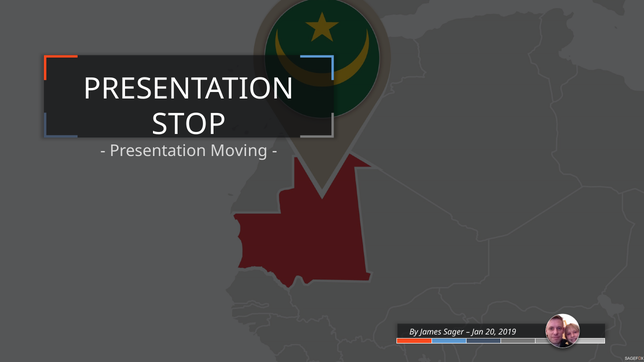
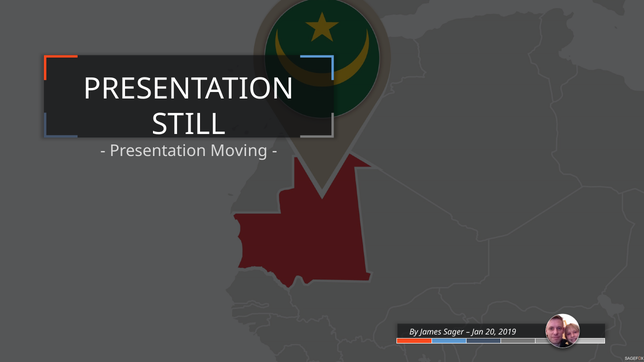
STOP: STOP -> STILL
